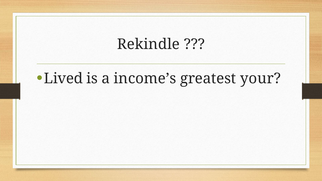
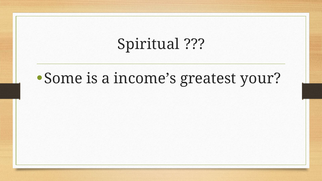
Rekindle: Rekindle -> Spiritual
Lived: Lived -> Some
